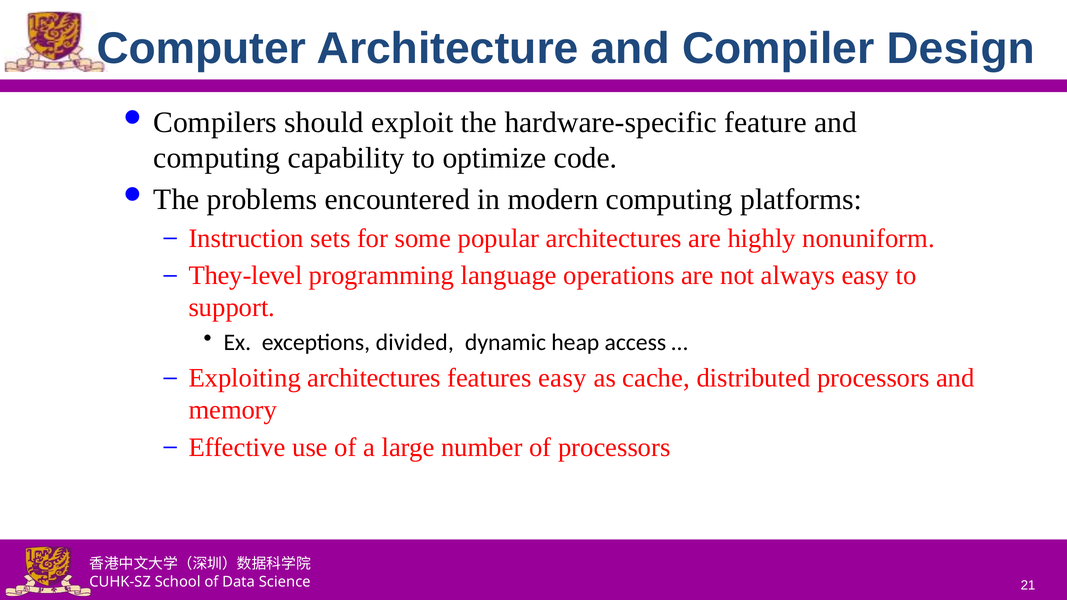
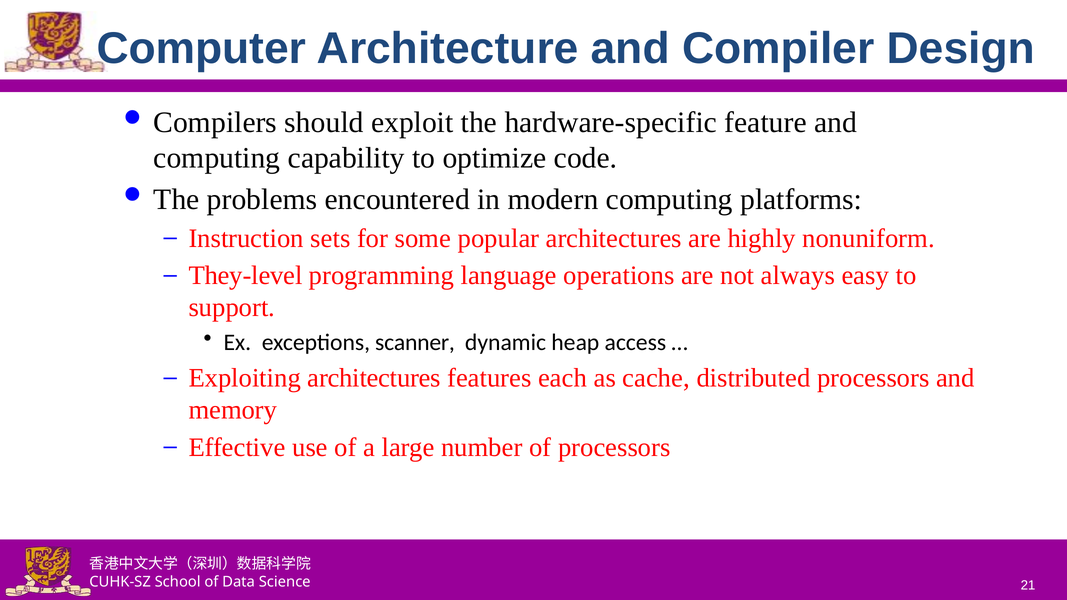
divided: divided -> scanner
features easy: easy -> each
